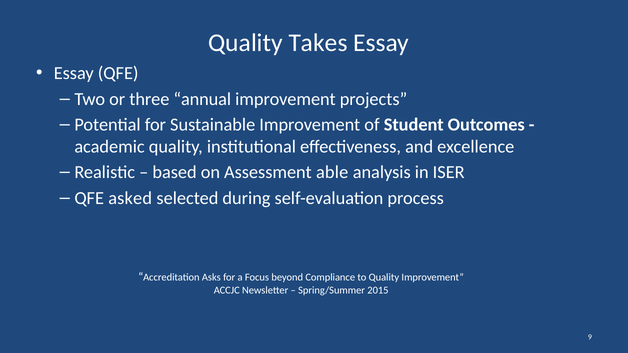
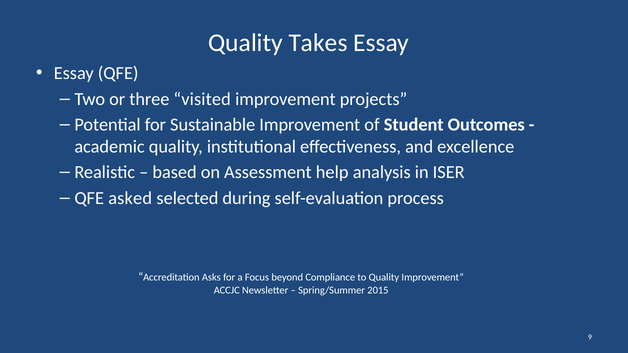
annual: annual -> visited
able: able -> help
